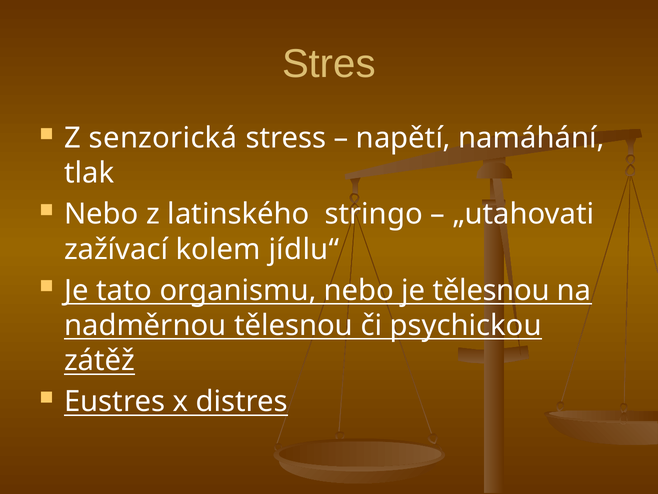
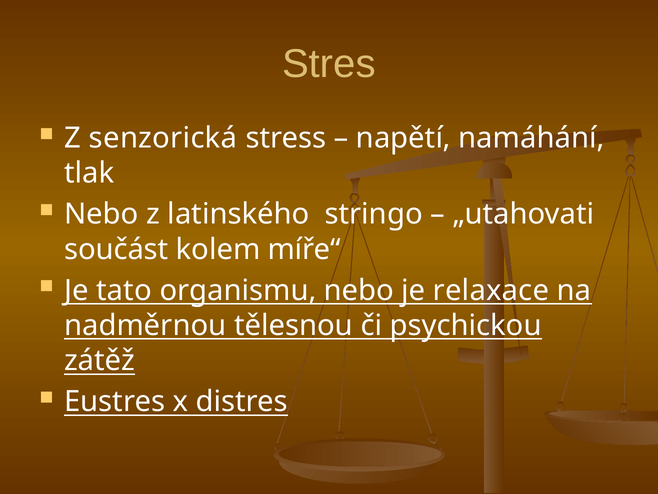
zažívací: zažívací -> součást
jídlu“: jídlu“ -> míře“
je tělesnou: tělesnou -> relaxace
